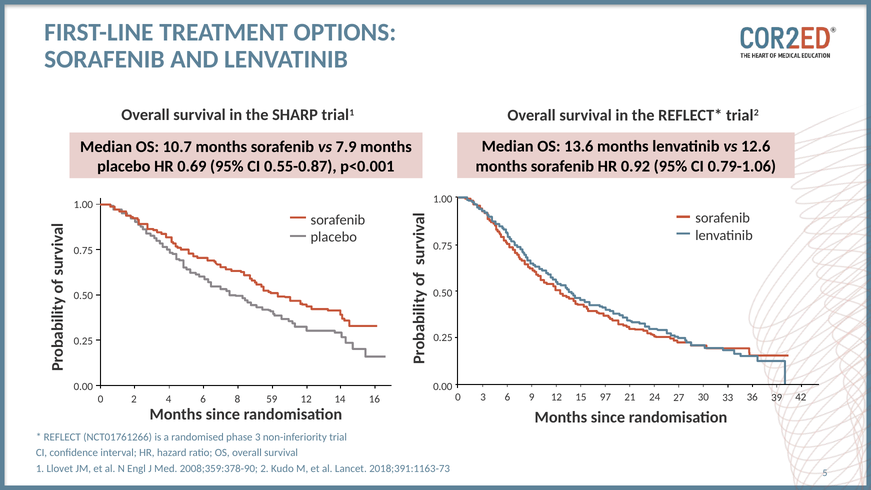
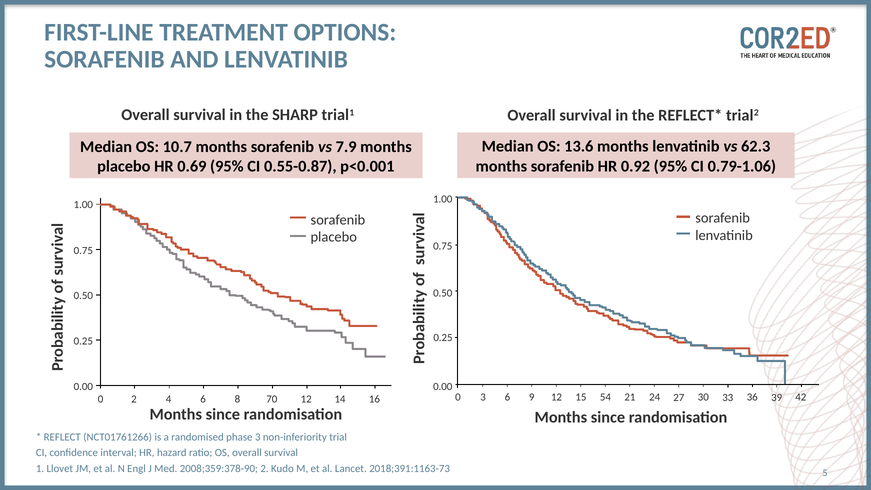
12.6: 12.6 -> 62.3
97: 97 -> 54
59: 59 -> 70
